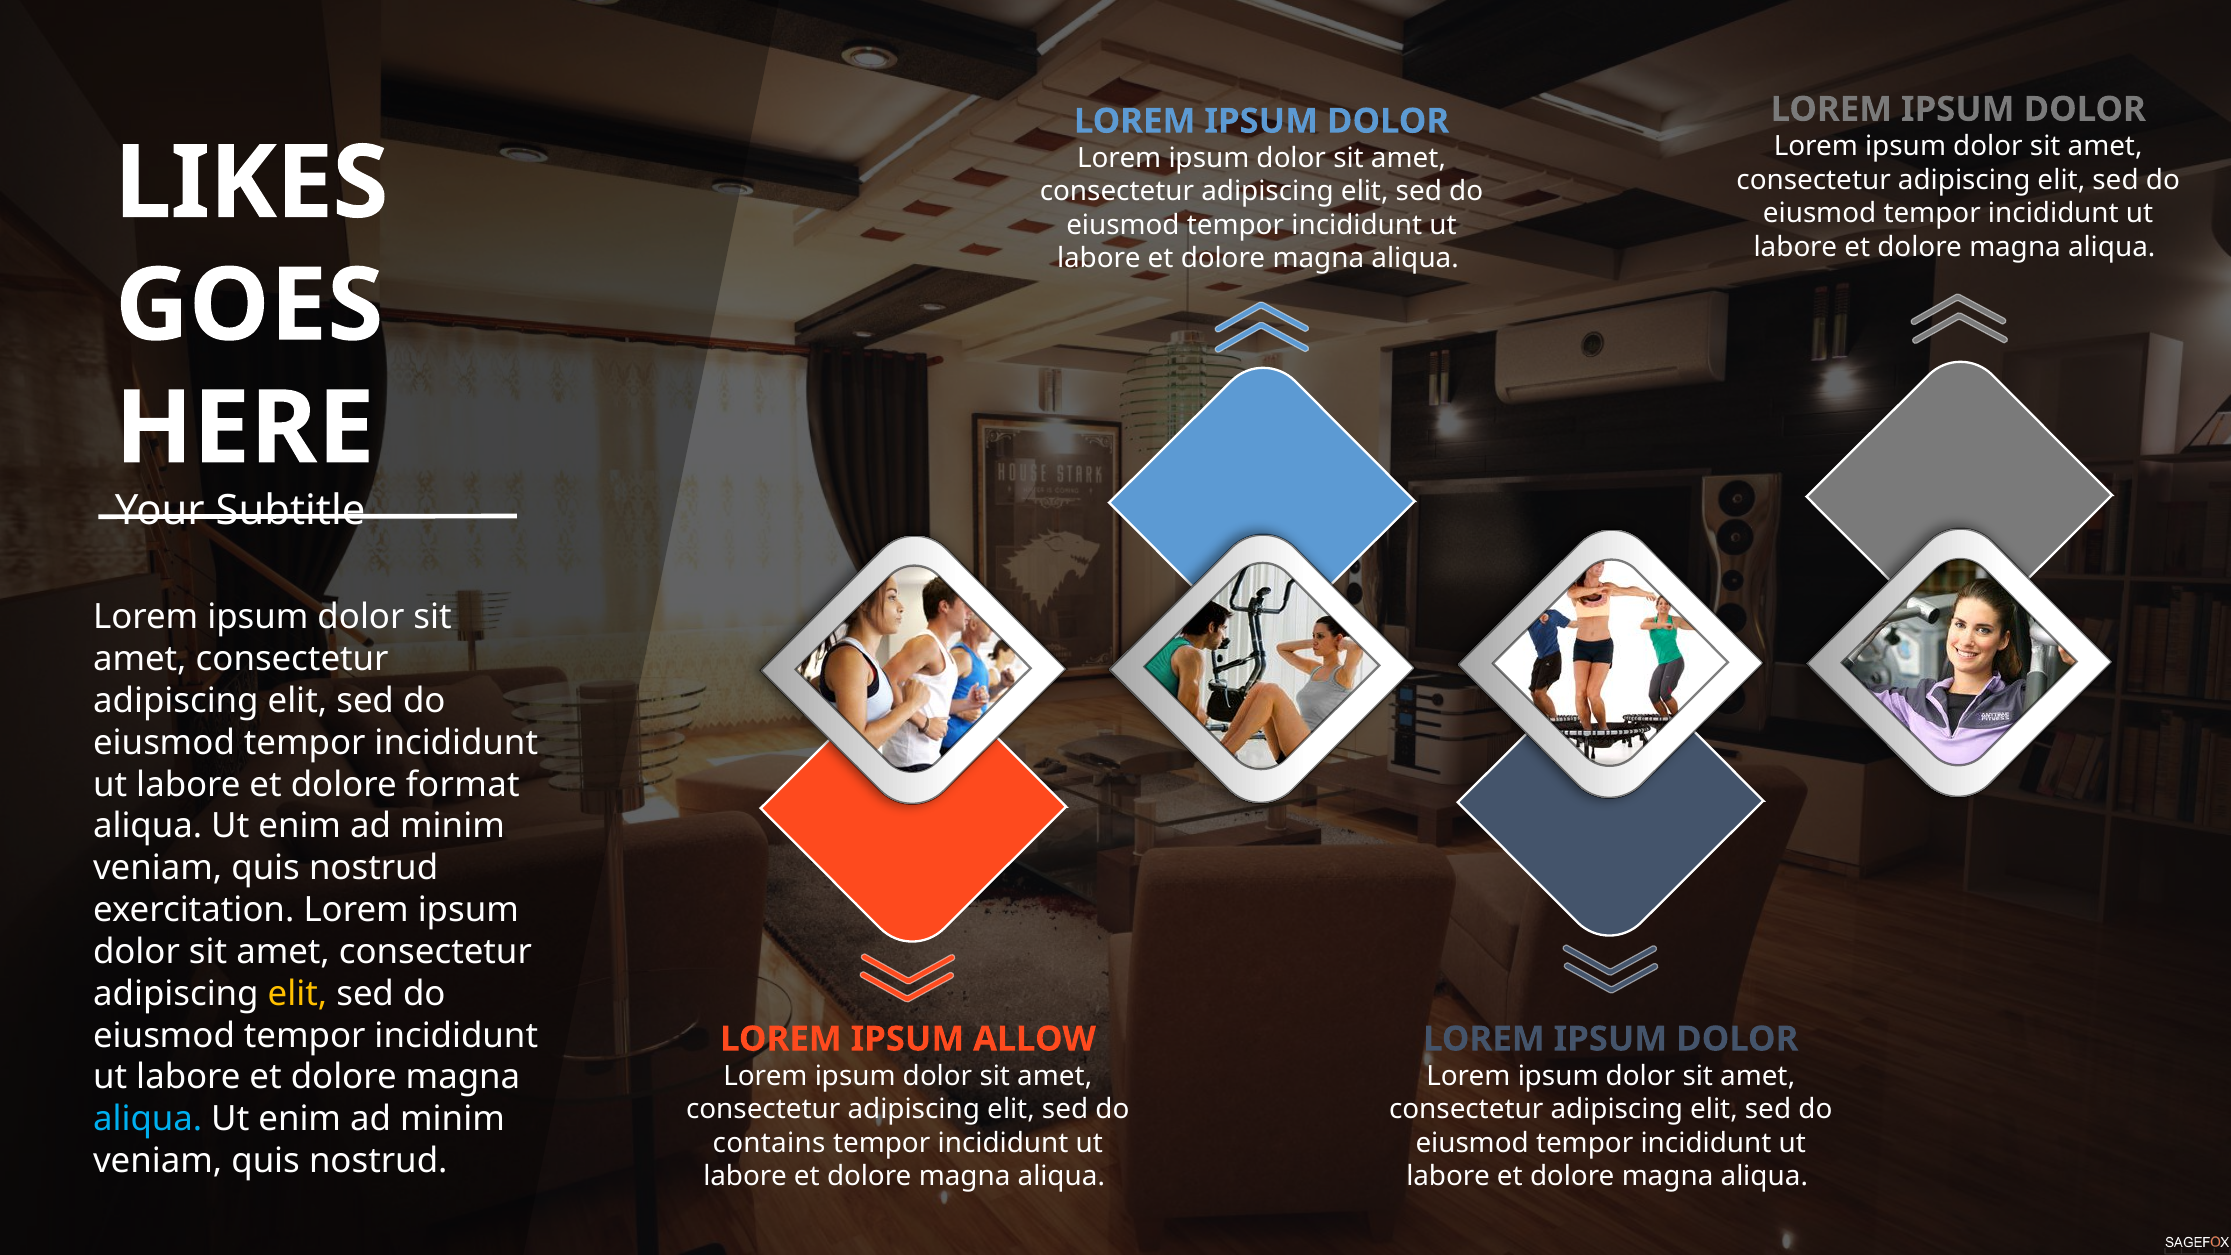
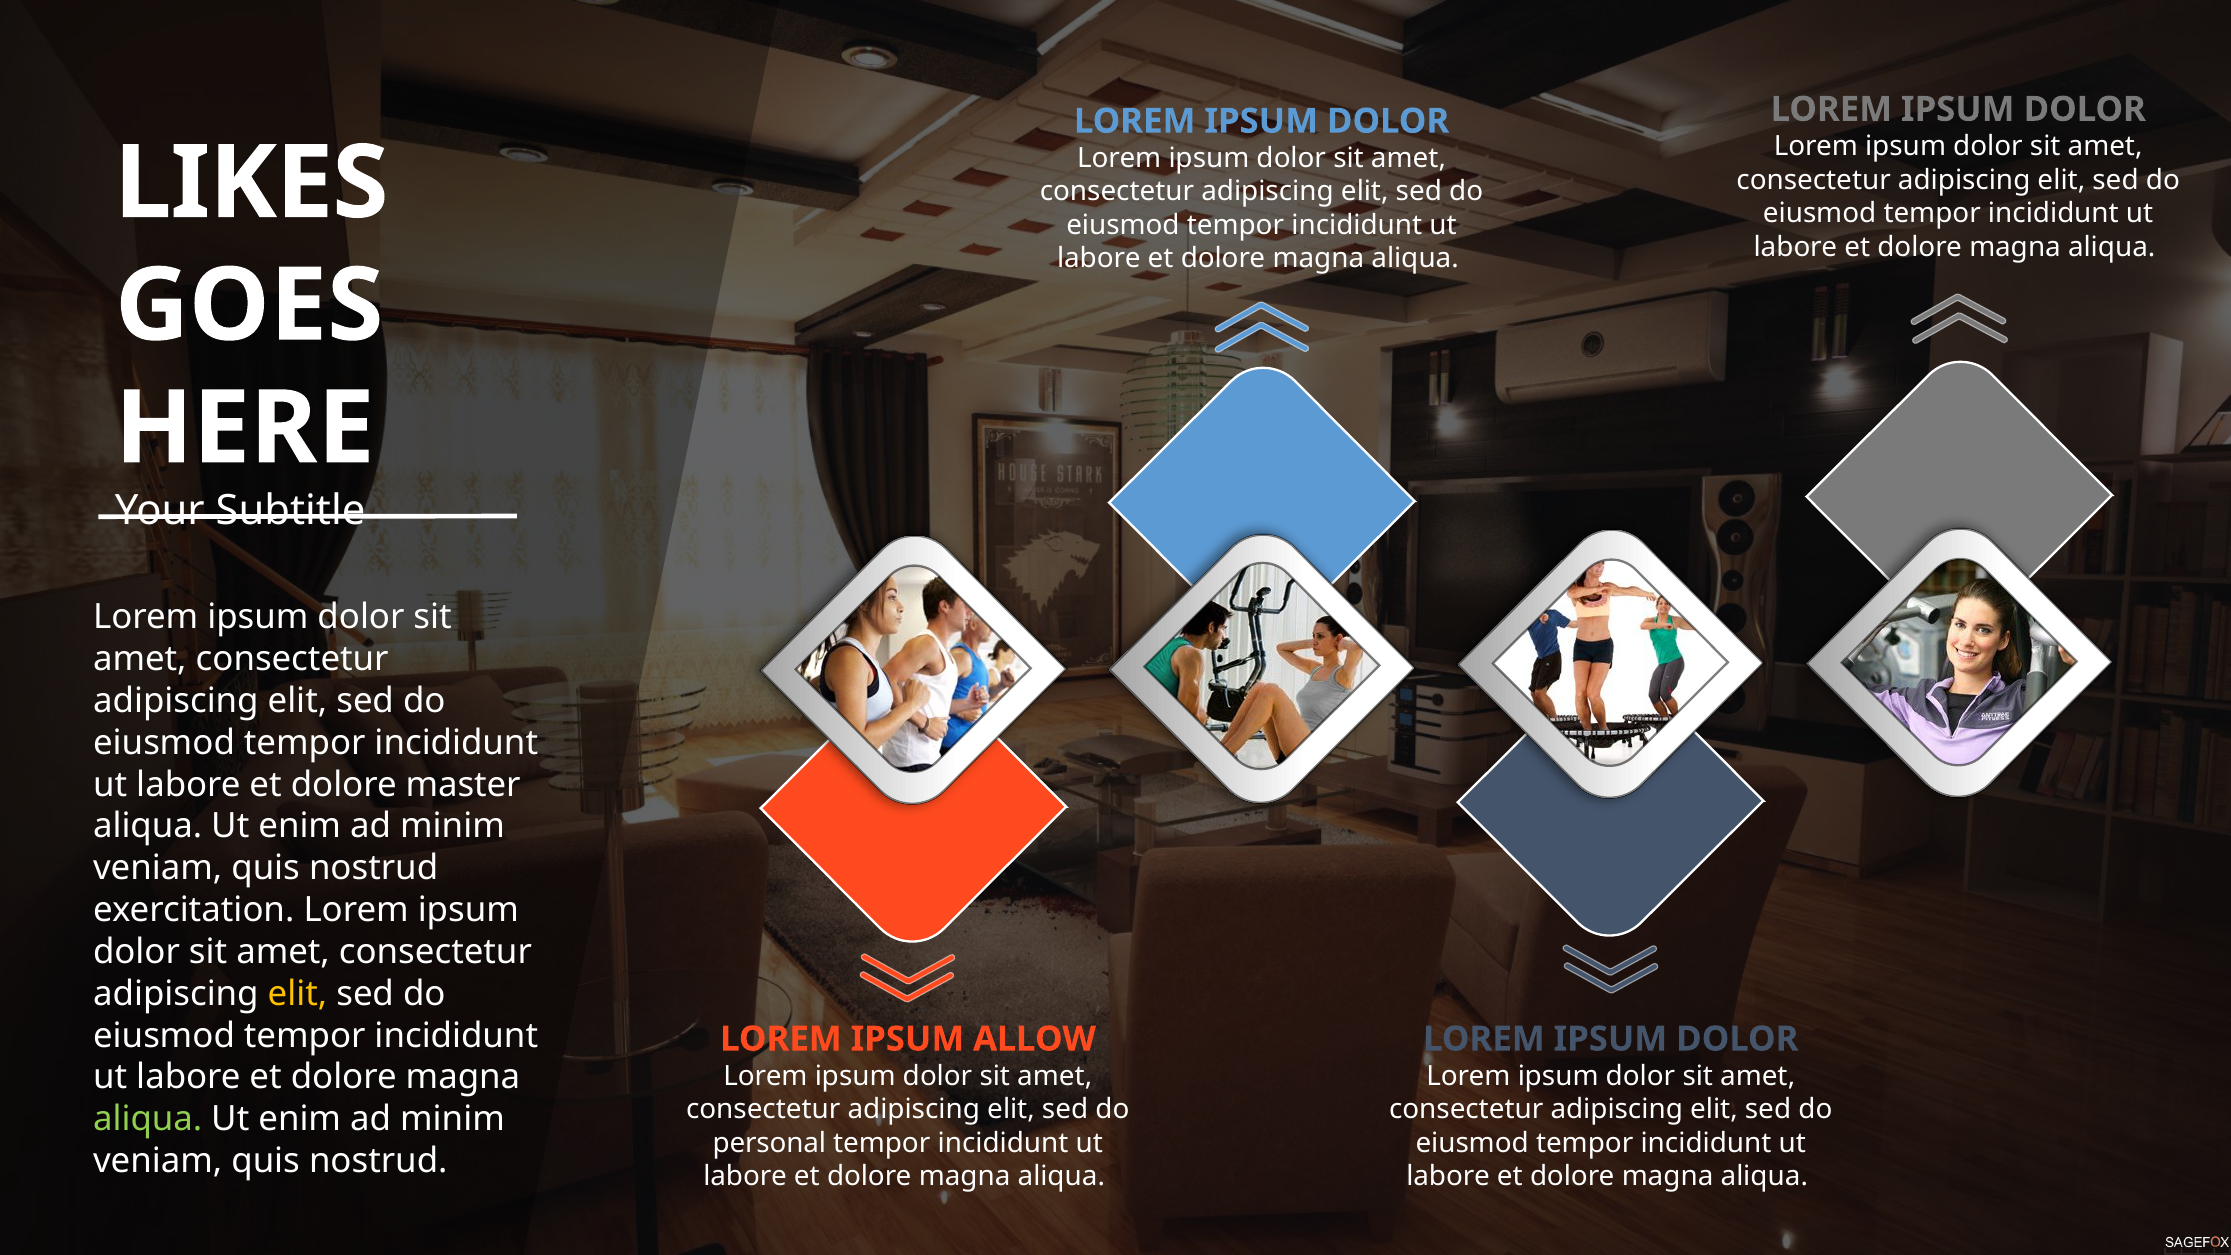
format: format -> master
aliqua at (148, 1119) colour: light blue -> light green
contains: contains -> personal
